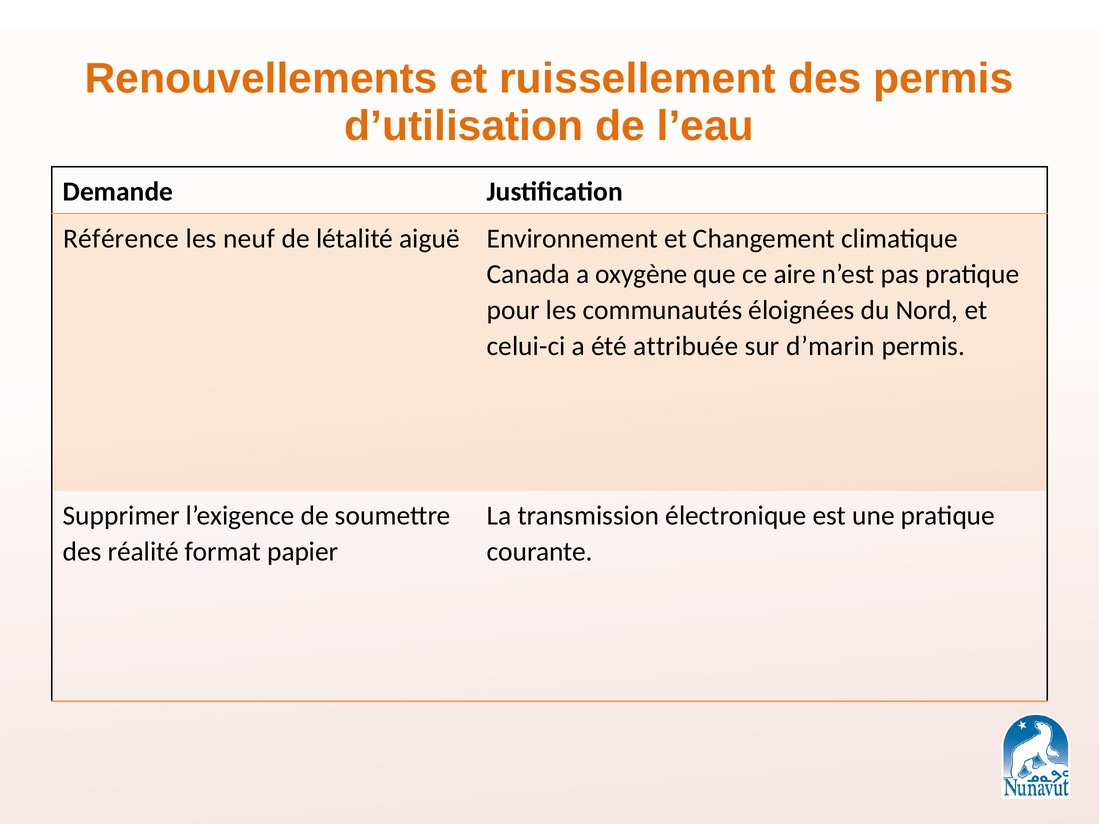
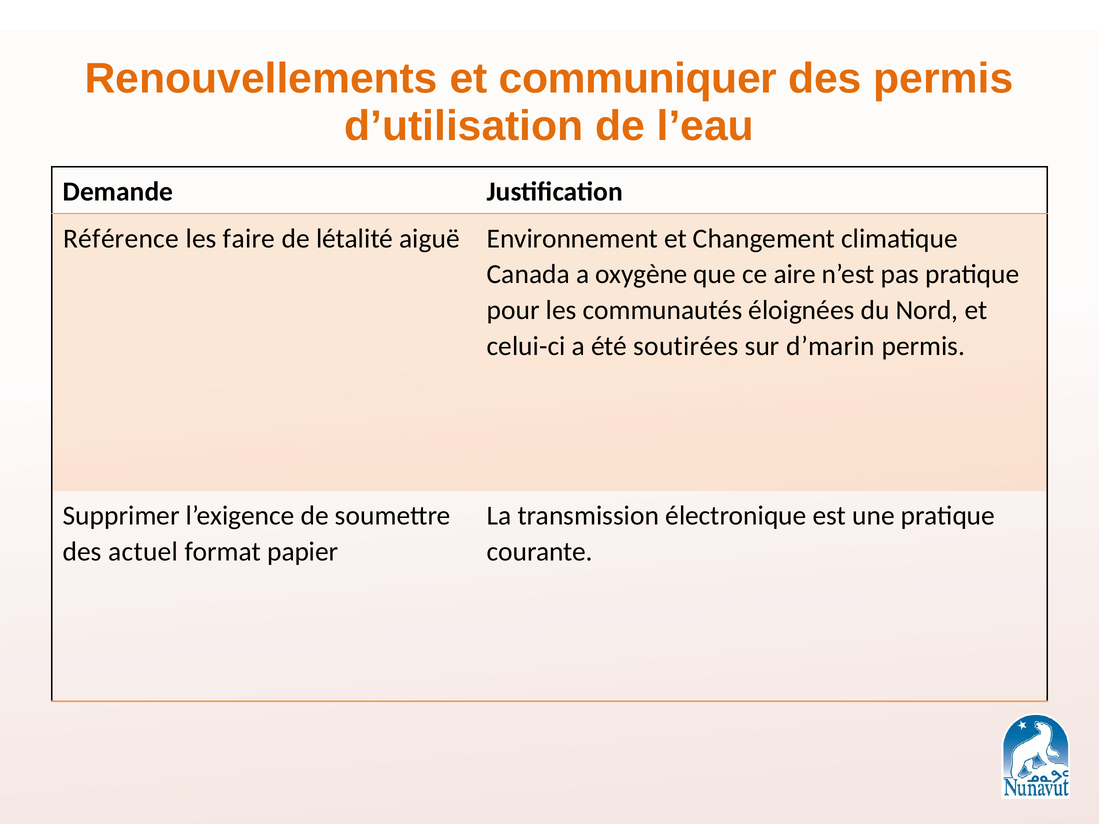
ruissellement: ruissellement -> communiquer
neuf: neuf -> faire
attribuée: attribuée -> soutirées
réalité: réalité -> actuel
